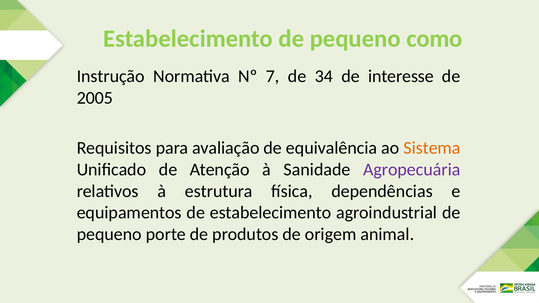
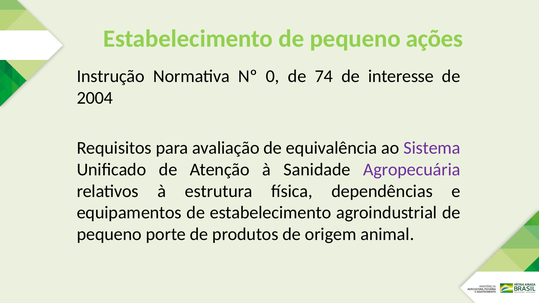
como: como -> ações
7: 7 -> 0
34: 34 -> 74
2005: 2005 -> 2004
Sistema colour: orange -> purple
